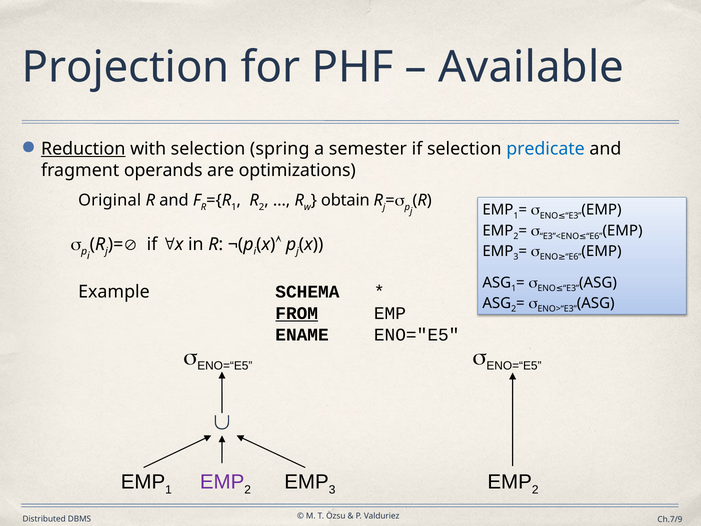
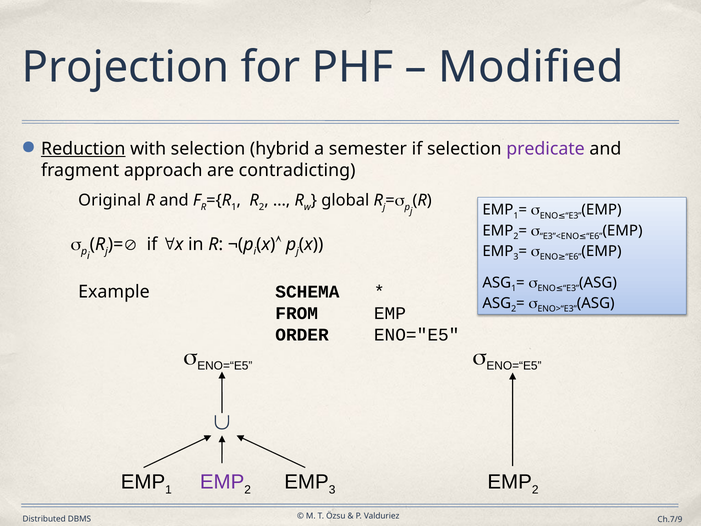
Available: Available -> Modified
spring: spring -> hybrid
predicate colour: blue -> purple
operands: operands -> approach
optimizations: optimizations -> contradicting
obtain: obtain -> global
FROM underline: present -> none
ENAME: ENAME -> ORDER
